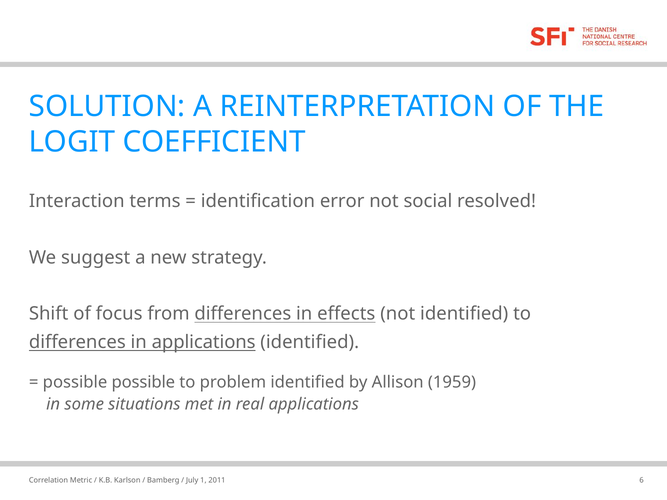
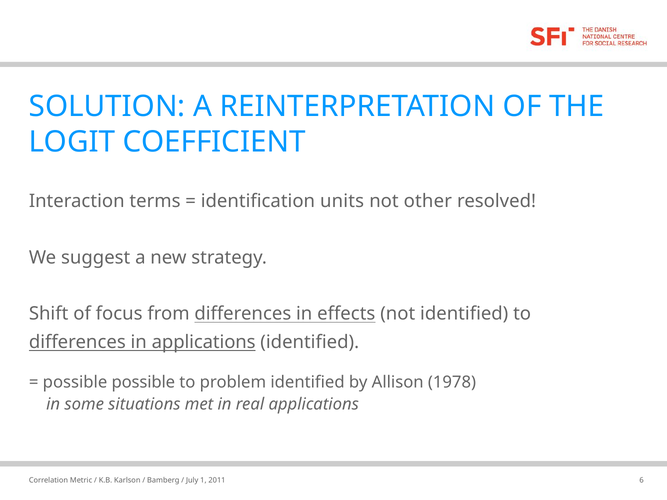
error: error -> units
social: social -> other
1959: 1959 -> 1978
